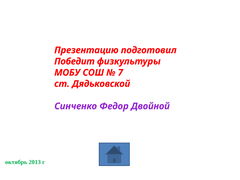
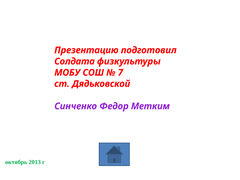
Победит: Победит -> Солдата
Двойной: Двойной -> Метким
